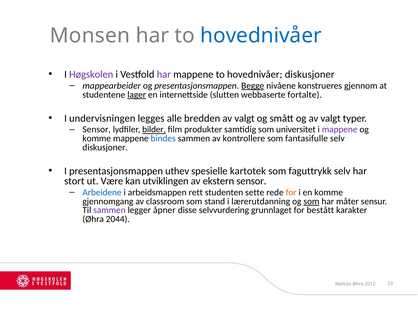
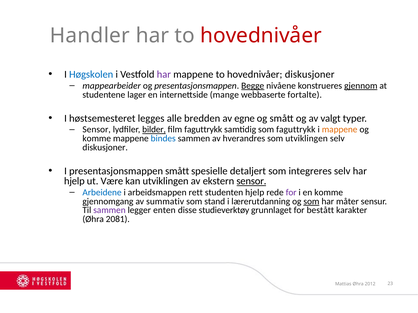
Monsen: Monsen -> Handler
hovednivåer at (261, 36) colour: blue -> red
Høgskolen colour: purple -> blue
gjennom underline: none -> present
lager underline: present -> none
slutten: slutten -> mange
undervisningen: undervisningen -> høstsemesteret
valgt at (245, 118): valgt -> egne
film produkter: produkter -> faguttrykk
som universitet: universitet -> faguttrykk
mappene at (340, 130) colour: purple -> orange
kontrollere: kontrollere -> hverandres
som fantasifulle: fantasifulle -> utviklingen
presentasjonsmappen uthev: uthev -> smått
kartotek: kartotek -> detaljert
faguttrykk: faguttrykk -> integreres
stort at (74, 181): stort -> hjelp
sensor at (251, 181) underline: none -> present
studenten sette: sette -> hjelp
for at (291, 193) colour: orange -> purple
classroom: classroom -> summativ
åpner: åpner -> enten
selvvurdering: selvvurdering -> studieverktøy
2044: 2044 -> 2081
